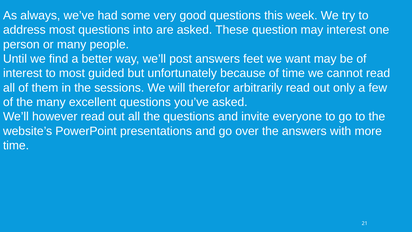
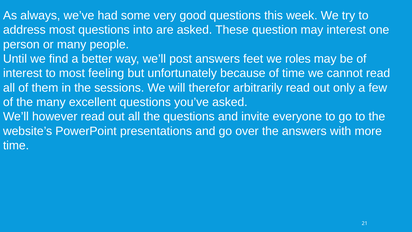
want: want -> roles
guided: guided -> feeling
